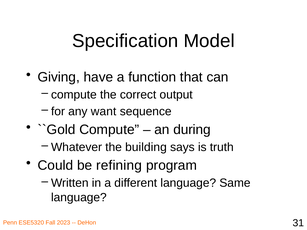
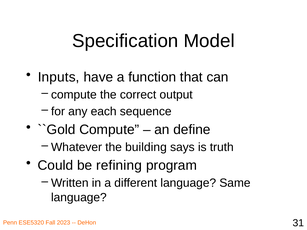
Giving: Giving -> Inputs
want: want -> each
during: during -> define
